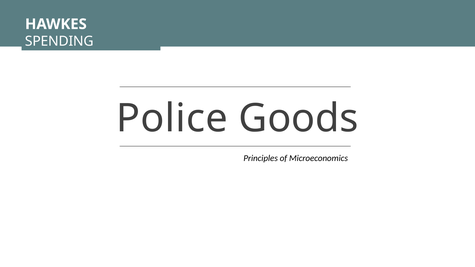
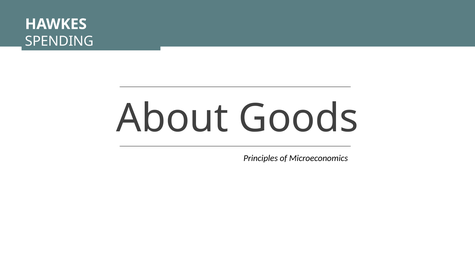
Police: Police -> About
